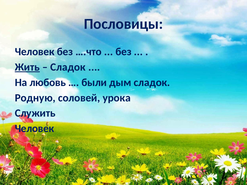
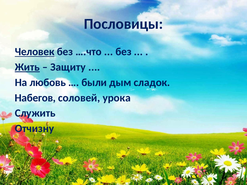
Человек at (35, 52) underline: none -> present
Сладок at (68, 67): Сладок -> Защиту
Родную: Родную -> Набегов
Человек at (34, 129): Человек -> Отчизну
